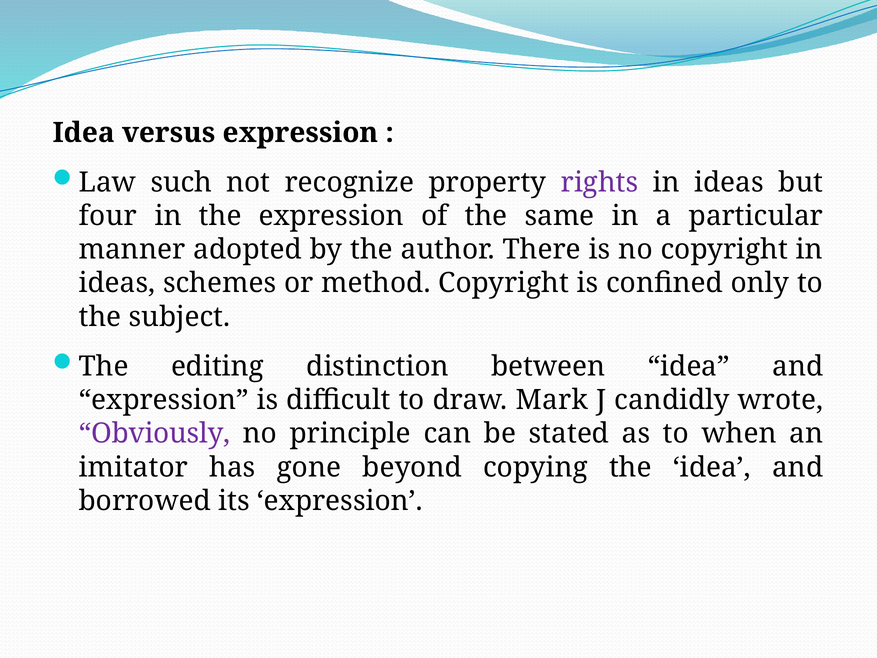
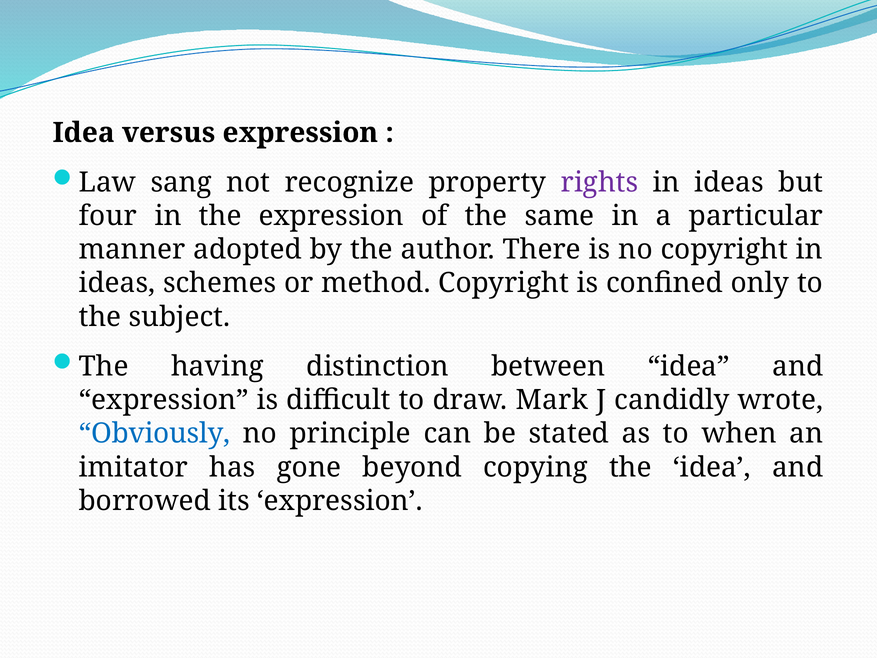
such: such -> sang
editing: editing -> having
Obviously colour: purple -> blue
